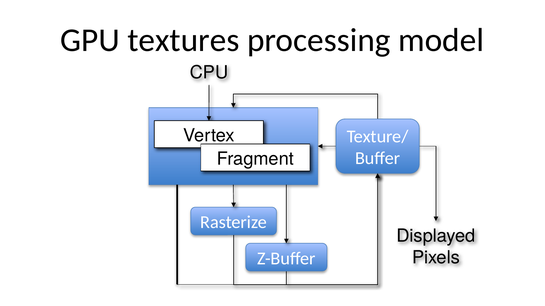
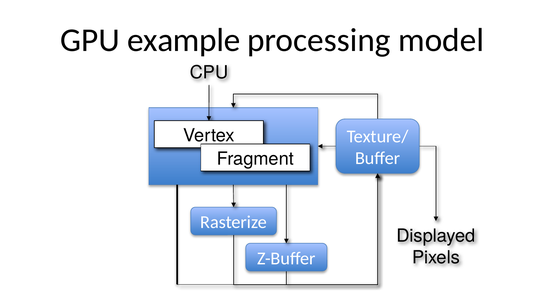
textures: textures -> example
